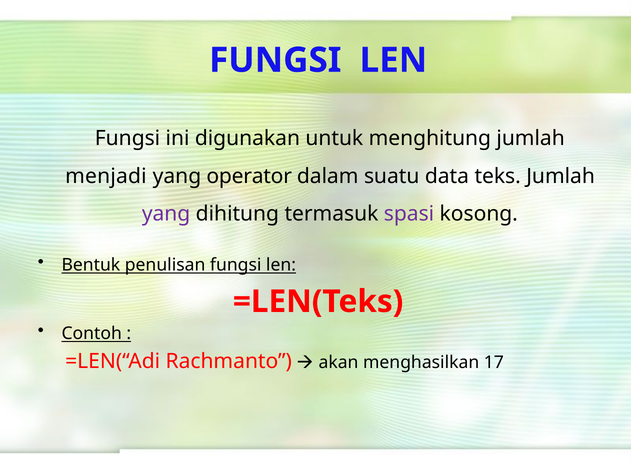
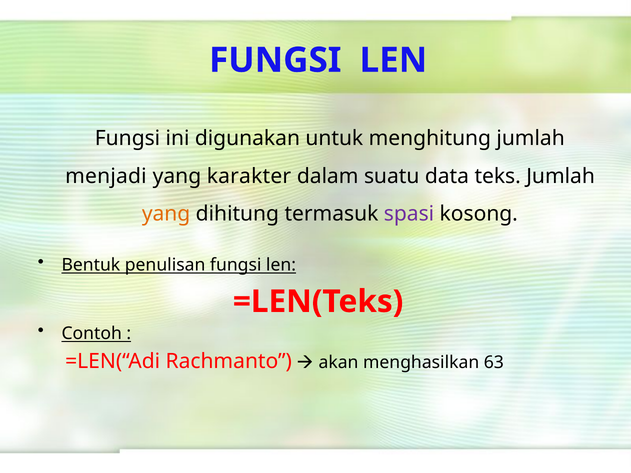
operator: operator -> karakter
yang at (166, 214) colour: purple -> orange
17: 17 -> 63
